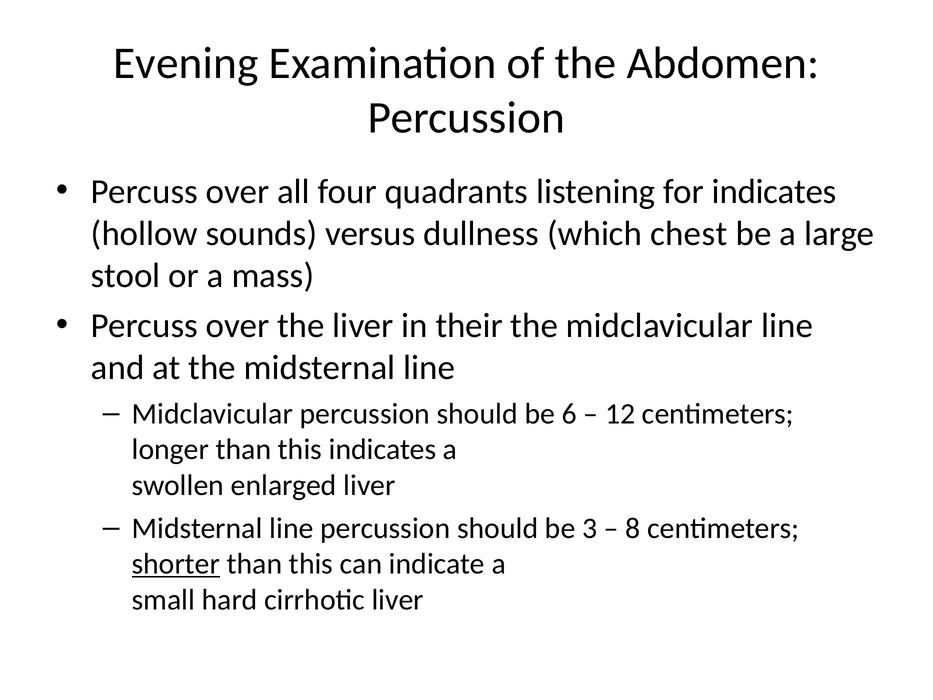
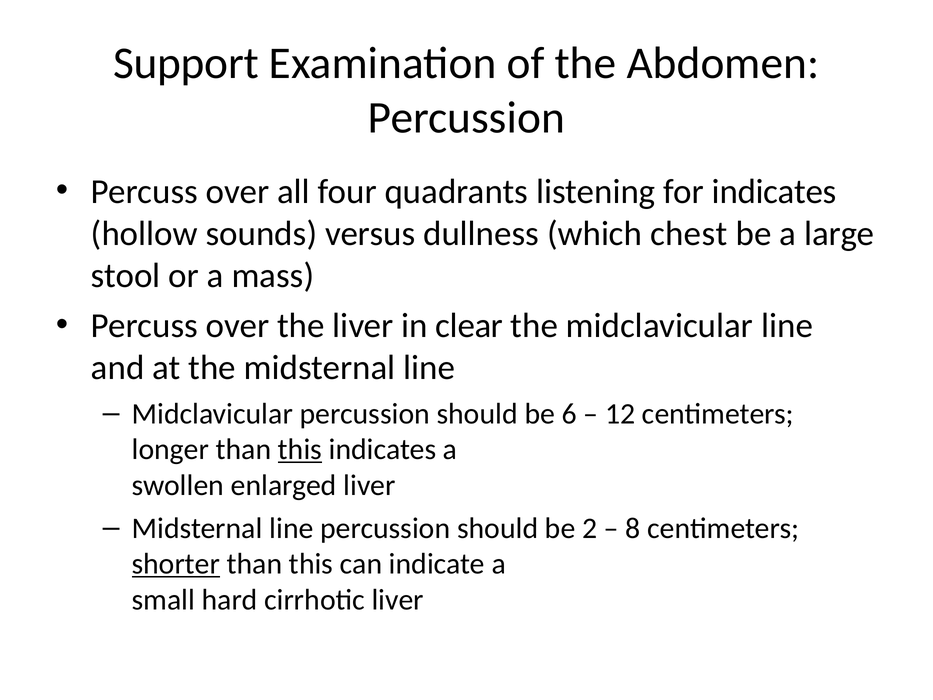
Evening: Evening -> Support
their: their -> clear
this at (300, 449) underline: none -> present
3: 3 -> 2
